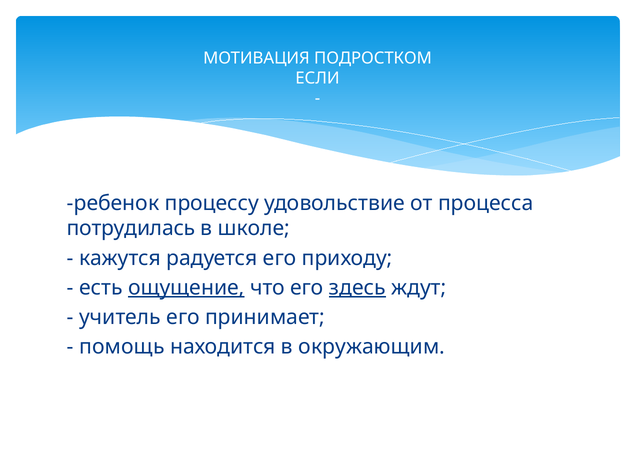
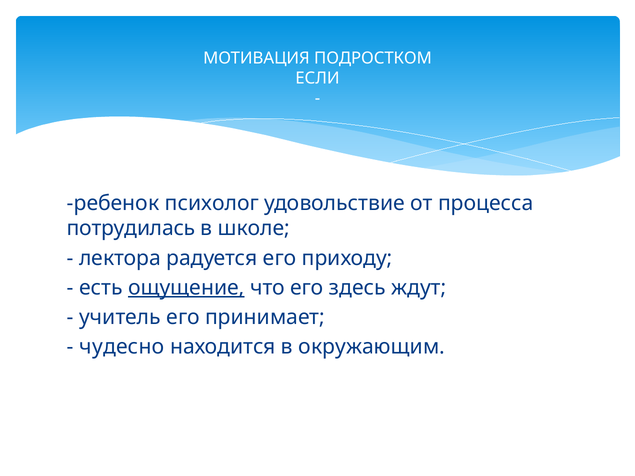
процессу: процессу -> психолог
кажутся: кажутся -> лектора
здесь underline: present -> none
помощь: помощь -> чудесно
